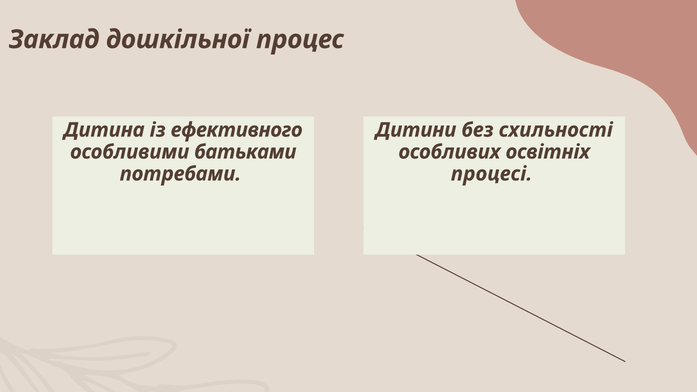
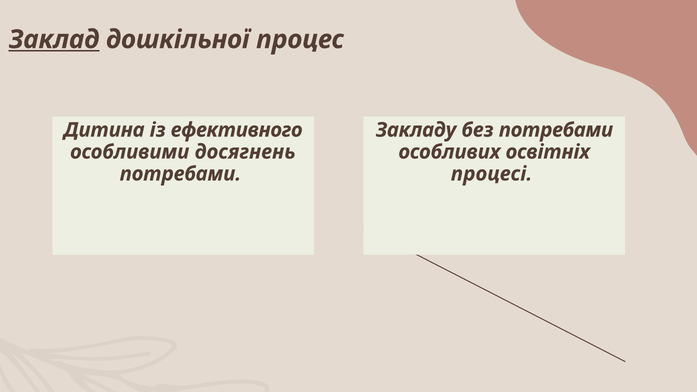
Заклад underline: none -> present
Дитини: Дитини -> Закладу
без схильності: схильності -> потребами
батьками: батьками -> досягнень
